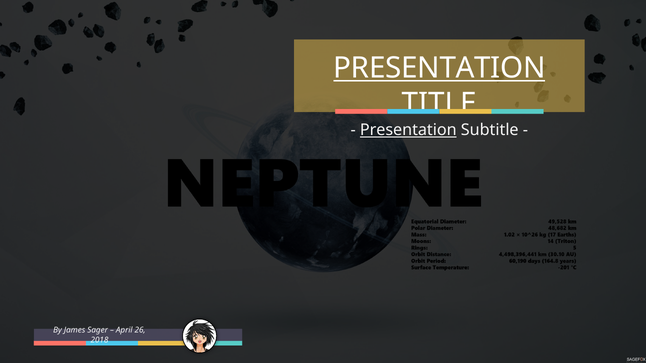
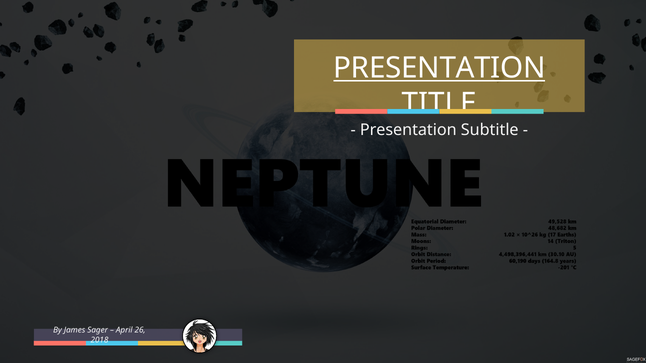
Presentation at (408, 130) underline: present -> none
